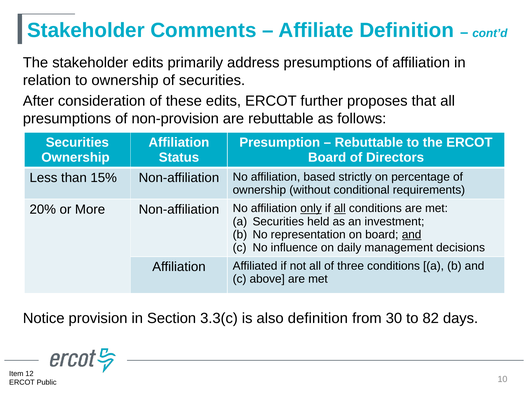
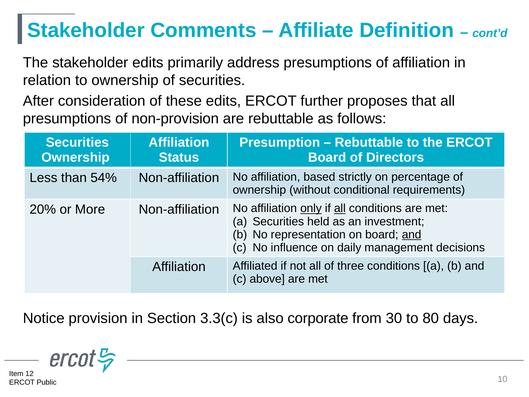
15%: 15% -> 54%
also definition: definition -> corporate
82: 82 -> 80
